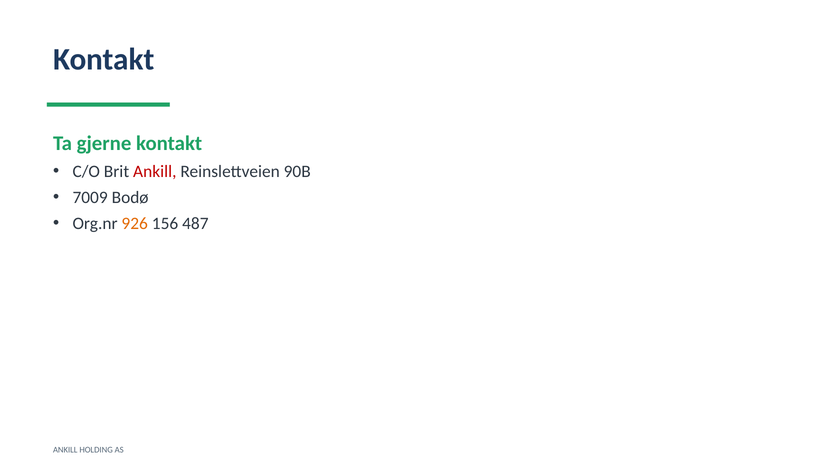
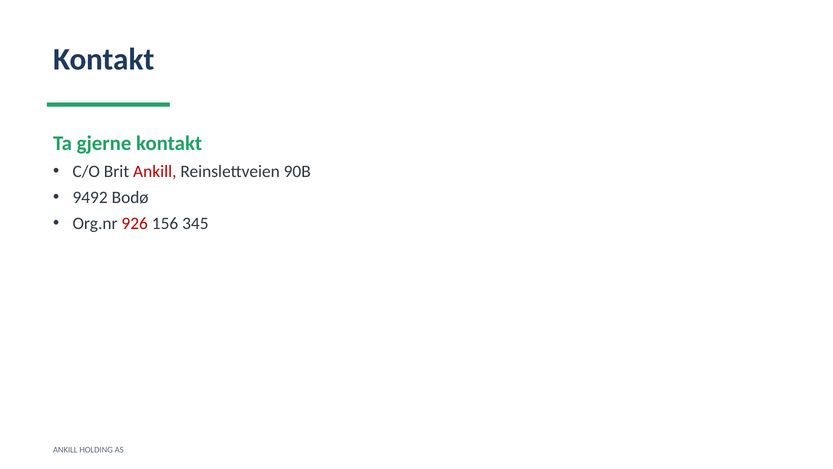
7009: 7009 -> 9492
926 colour: orange -> red
487: 487 -> 345
